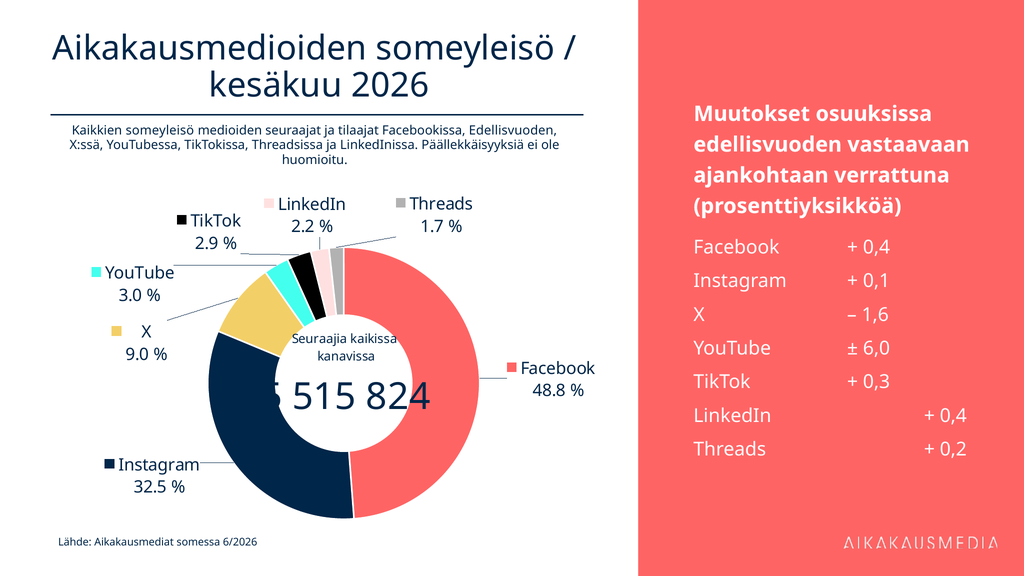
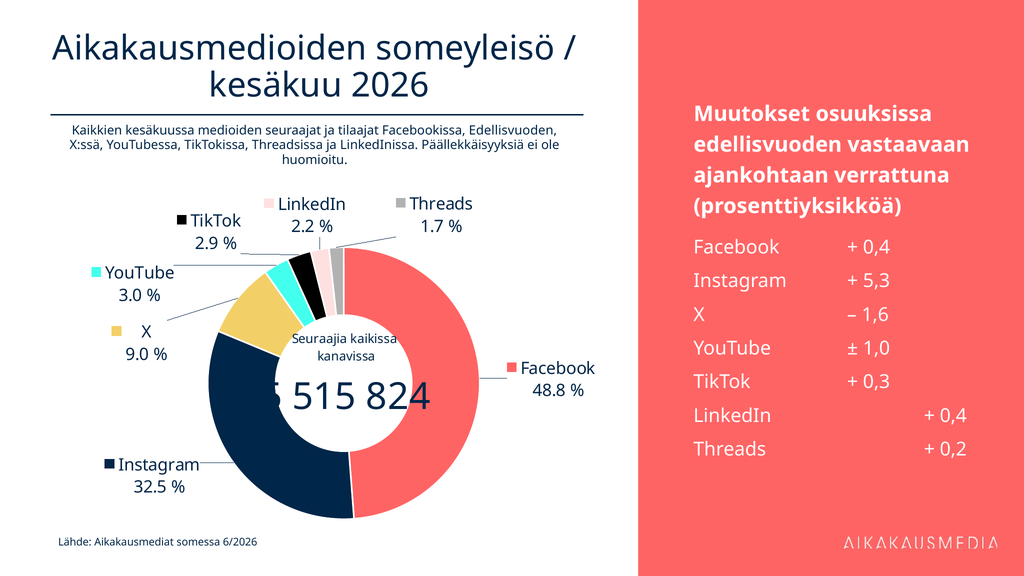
Kaikkien someyleisö: someyleisö -> kesäkuussa
0,1: 0,1 -> 5,3
6,0: 6,0 -> 1,0
